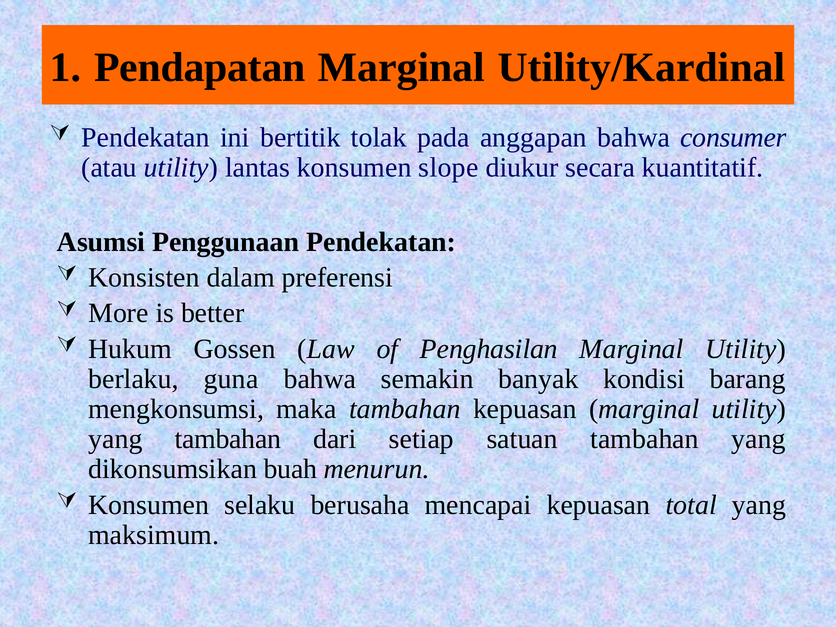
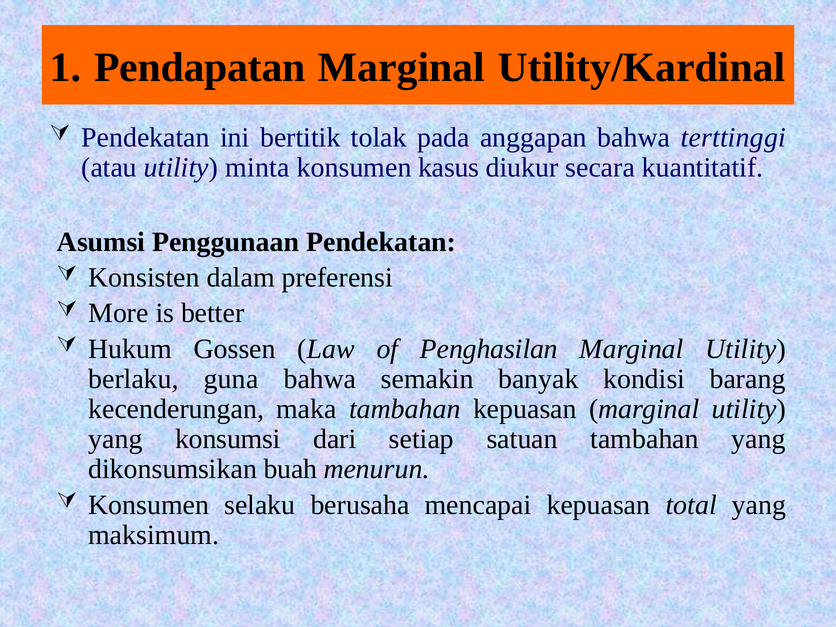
consumer: consumer -> terttinggi
lantas: lantas -> minta
slope: slope -> kasus
mengkonsumsi: mengkonsumsi -> kecenderungan
yang tambahan: tambahan -> konsumsi
